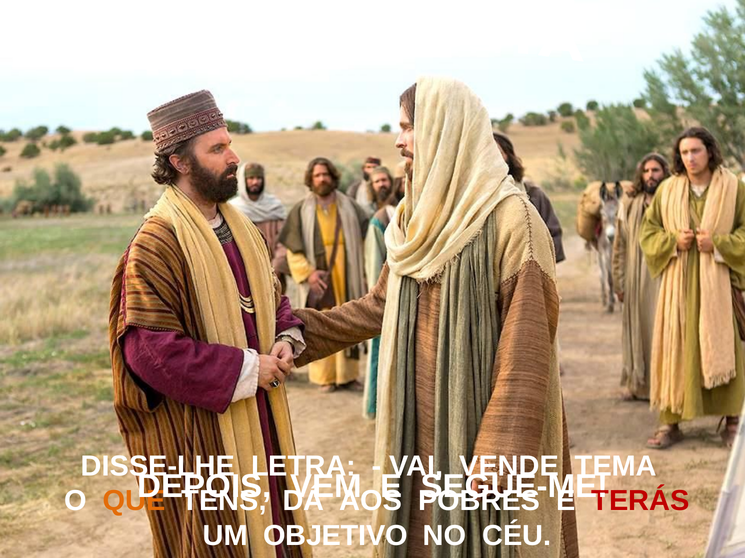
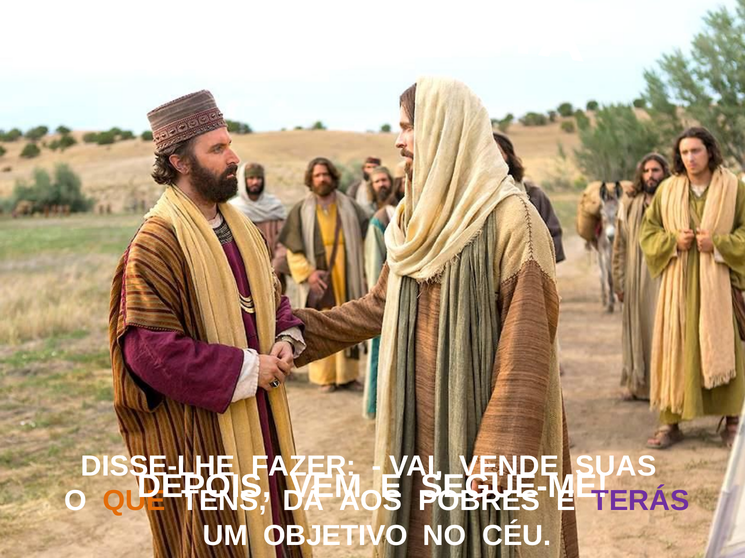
LETRA: LETRA -> FAZER
TEMA: TEMA -> SUAS
TERÁS colour: red -> purple
